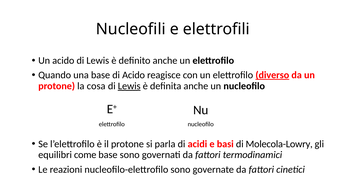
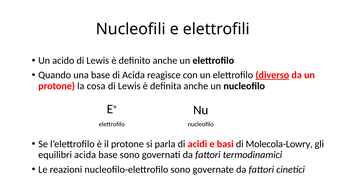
di Acido: Acido -> Acida
Lewis at (129, 86) underline: present -> none
equilibri come: come -> acida
